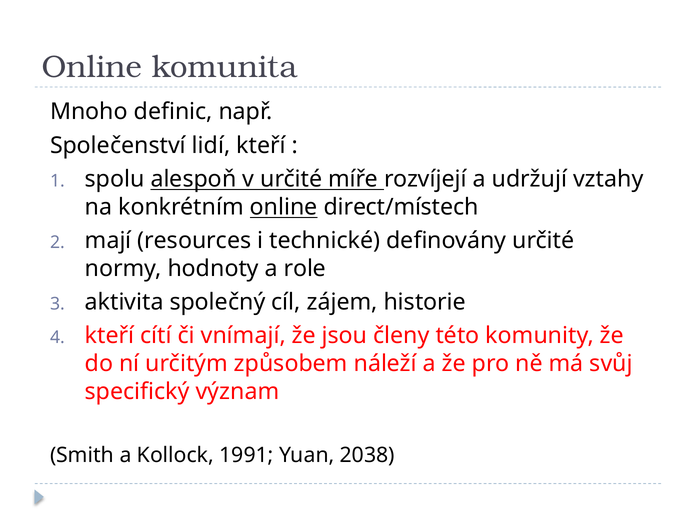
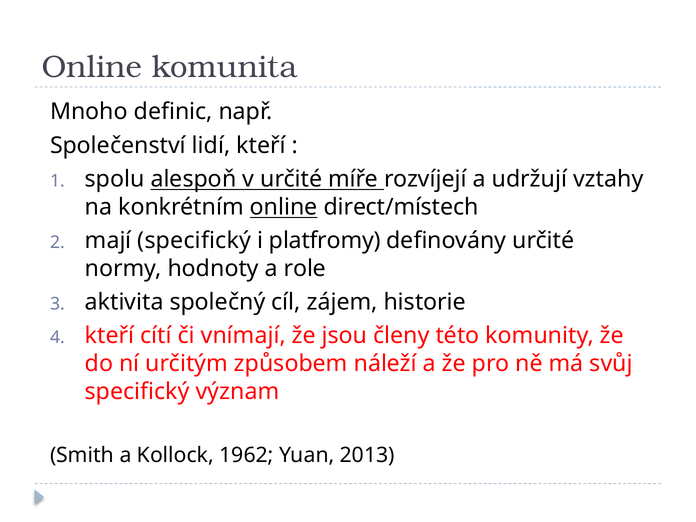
mají resources: resources -> specifický
technické: technické -> platfromy
1991: 1991 -> 1962
2038: 2038 -> 2013
